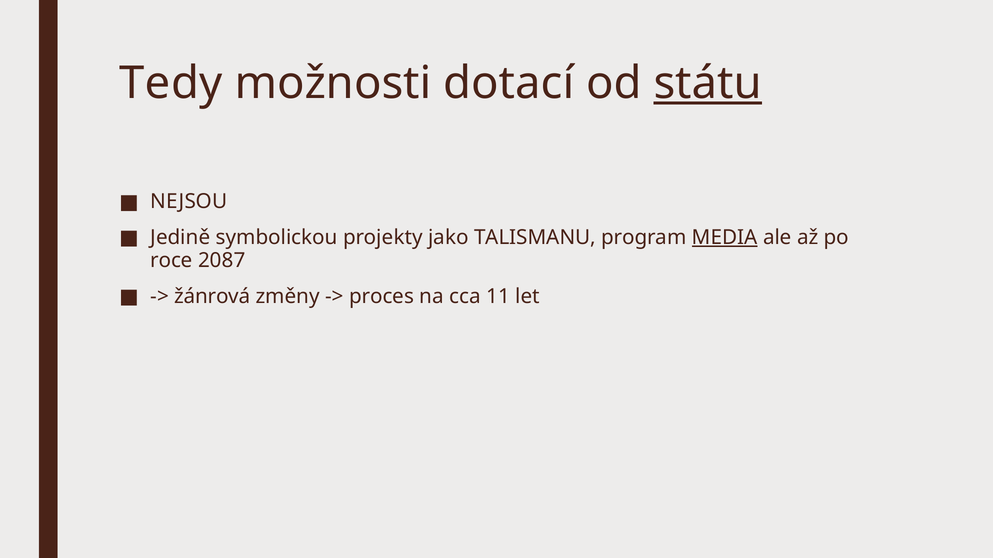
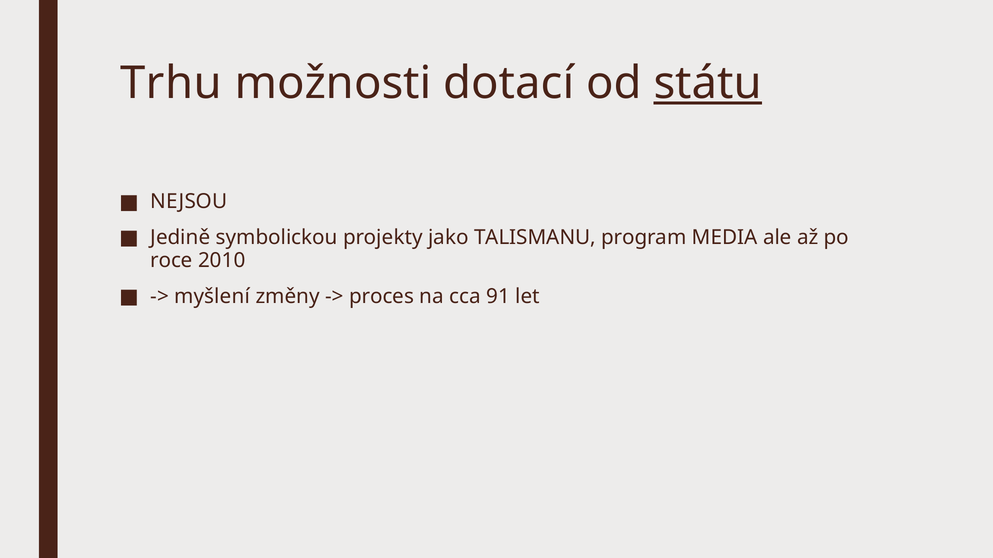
Tedy: Tedy -> Trhu
MEDIA underline: present -> none
2087: 2087 -> 2010
žánrová: žánrová -> myšlení
11: 11 -> 91
